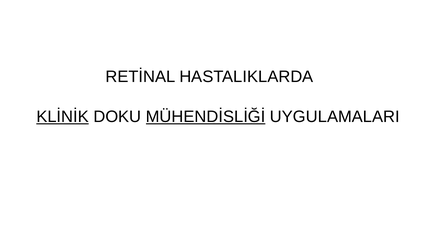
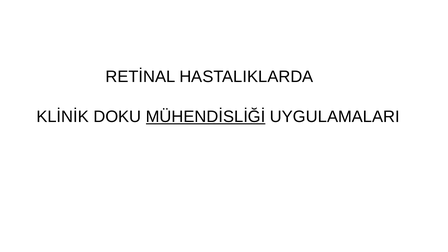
KLİNİK underline: present -> none
